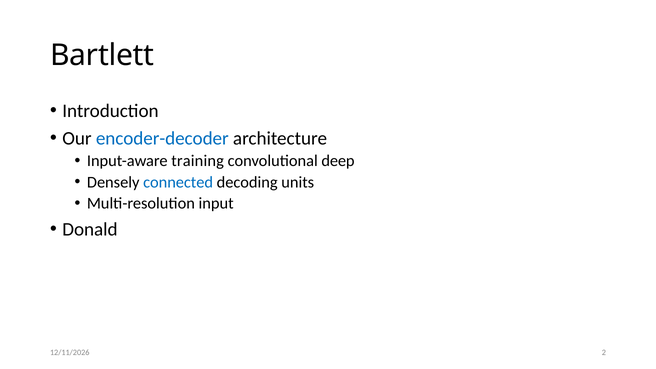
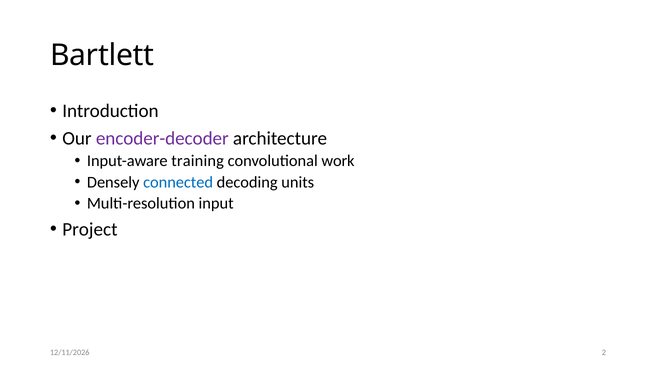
encoder-decoder colour: blue -> purple
deep: deep -> work
Donald: Donald -> Project
